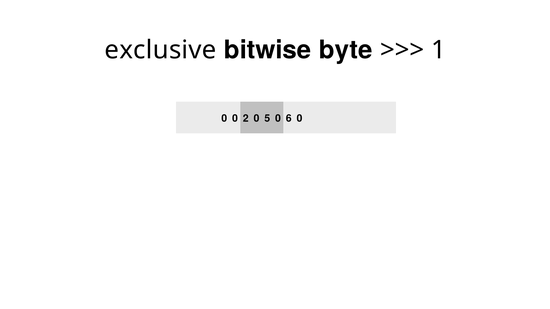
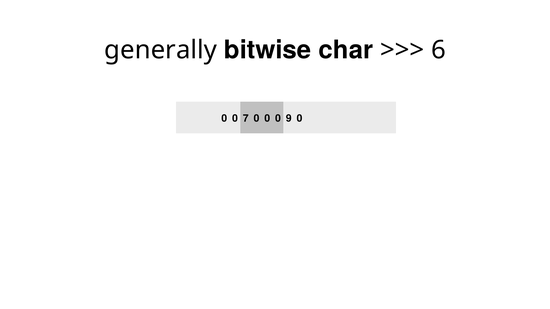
exclusive: exclusive -> generally
byte: byte -> char
1: 1 -> 6
2: 2 -> 7
5 at (267, 119): 5 -> 0
6: 6 -> 9
